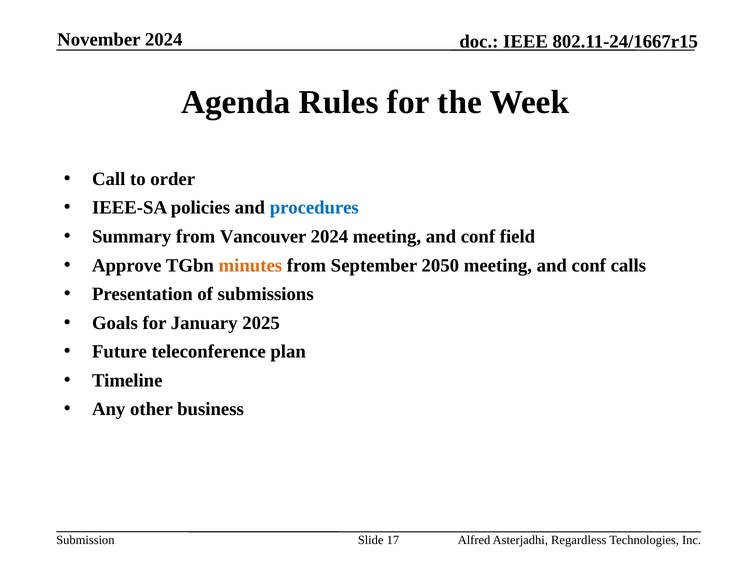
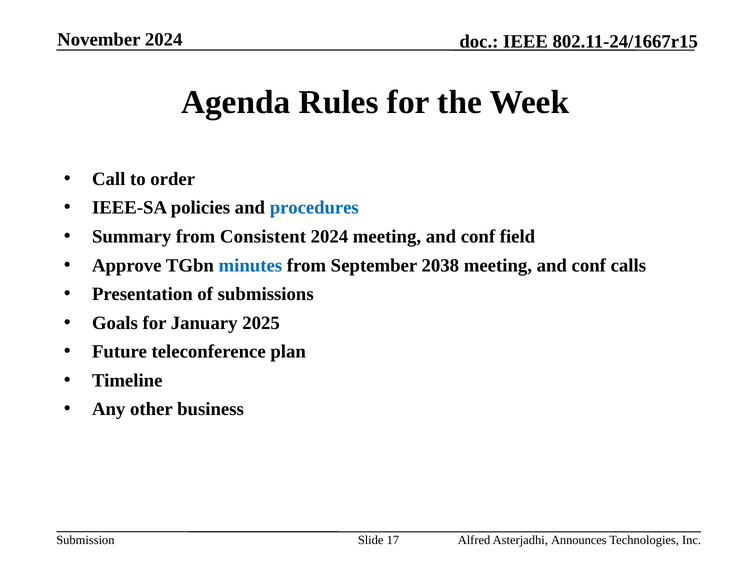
Vancouver: Vancouver -> Consistent
minutes colour: orange -> blue
2050: 2050 -> 2038
Regardless: Regardless -> Announces
